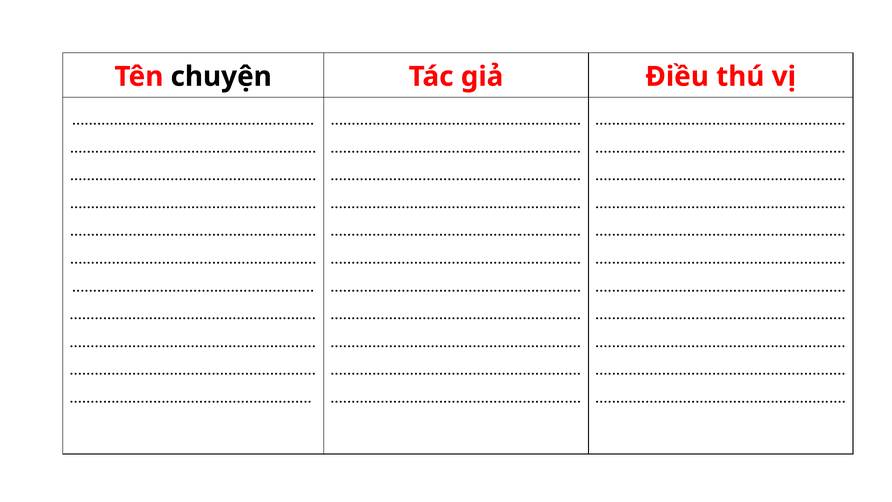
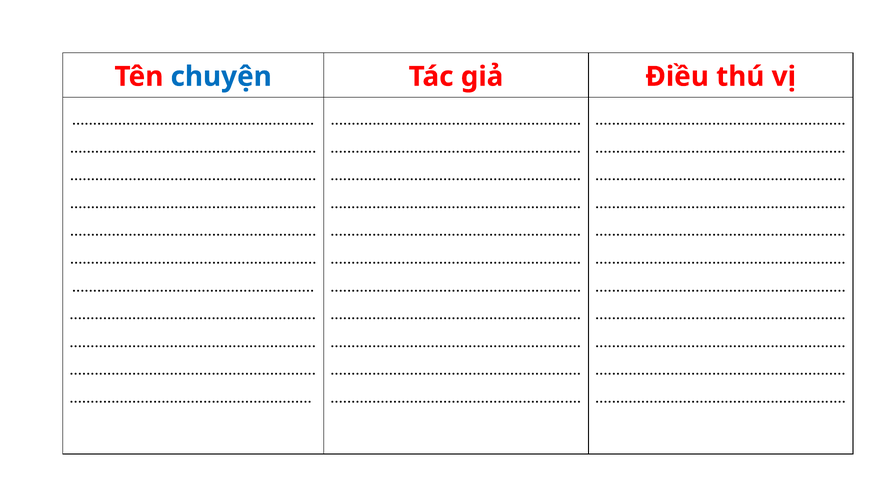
chuyện colour: black -> blue
